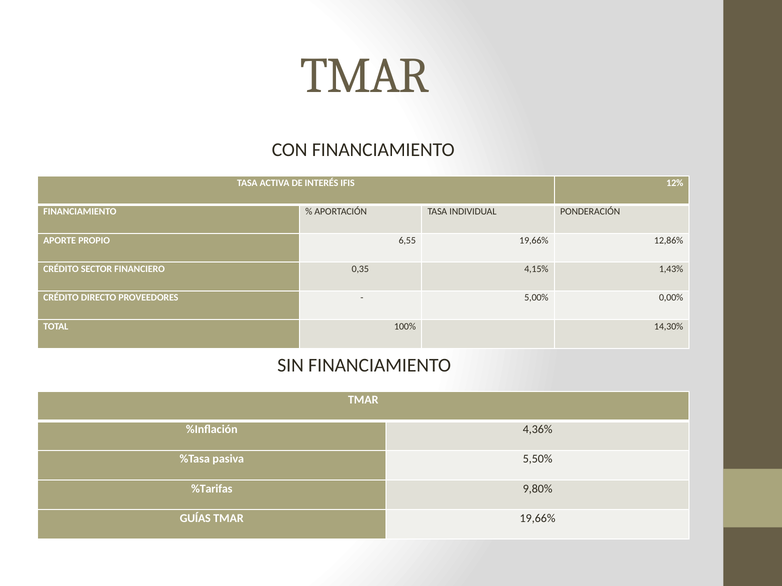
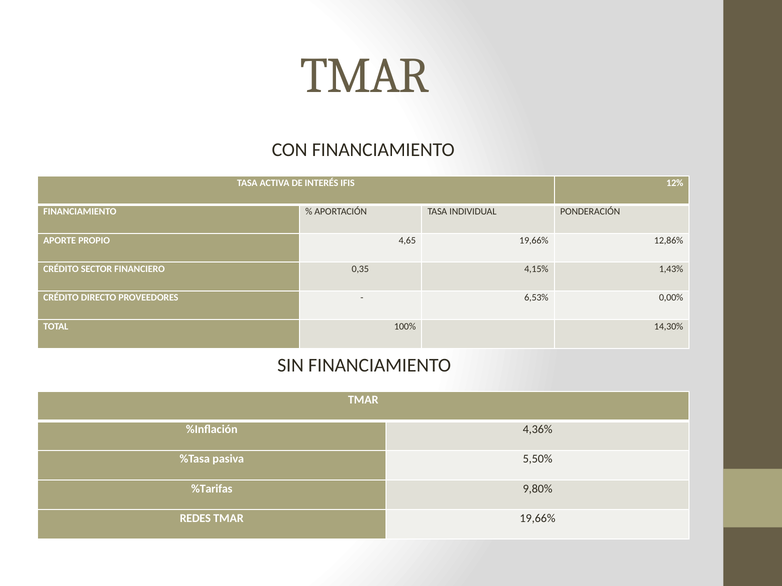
6,55: 6,55 -> 4,65
5,00%: 5,00% -> 6,53%
GUÍAS: GUÍAS -> REDES
